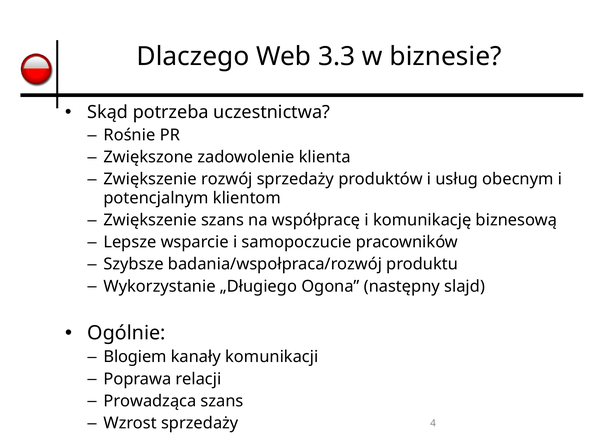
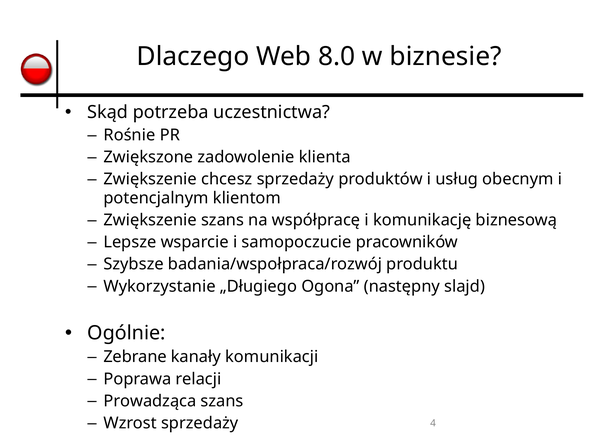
3.3: 3.3 -> 8.0
rozwój: rozwój -> chcesz
Blogiem: Blogiem -> Zebrane
